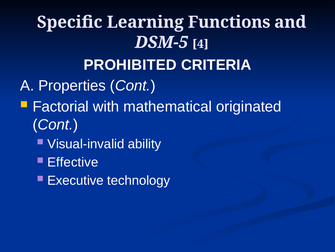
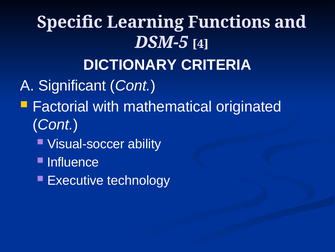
PROHIBITED: PROHIBITED -> DICTIONARY
Properties: Properties -> Significant
Visual-invalid: Visual-invalid -> Visual-soccer
Effective: Effective -> Influence
